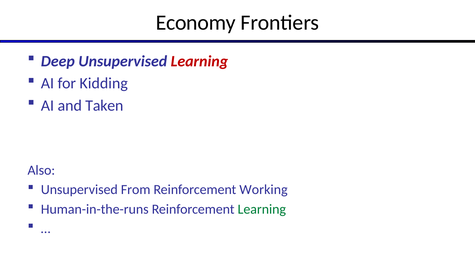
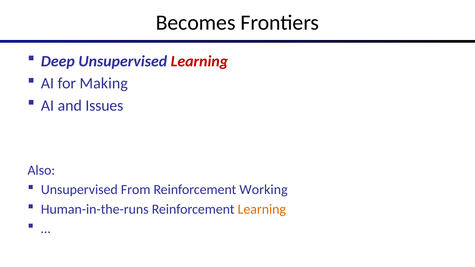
Economy: Economy -> Becomes
Kidding: Kidding -> Making
Taken: Taken -> Issues
Learning at (262, 209) colour: green -> orange
